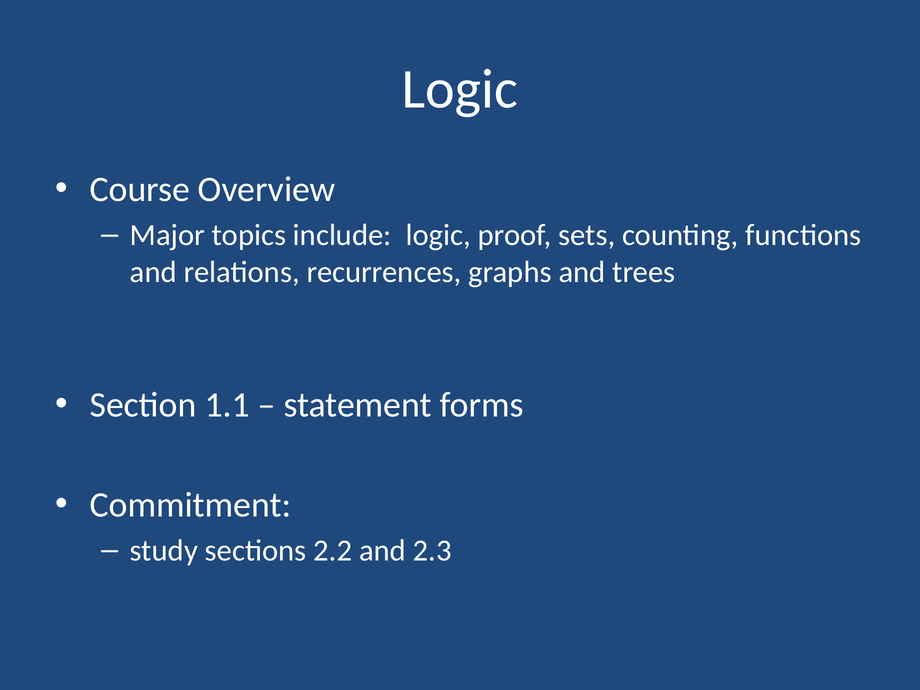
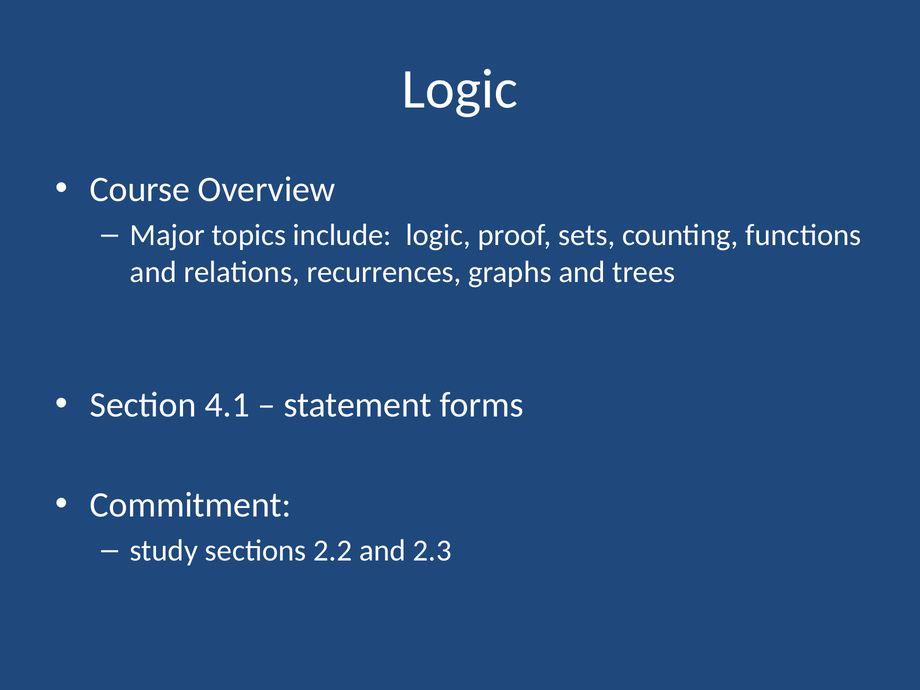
1.1: 1.1 -> 4.1
